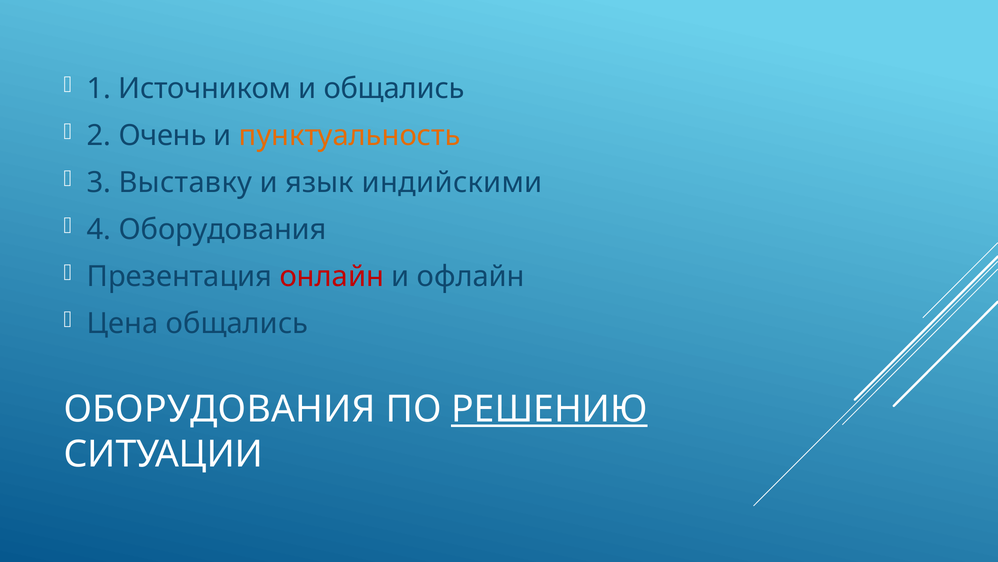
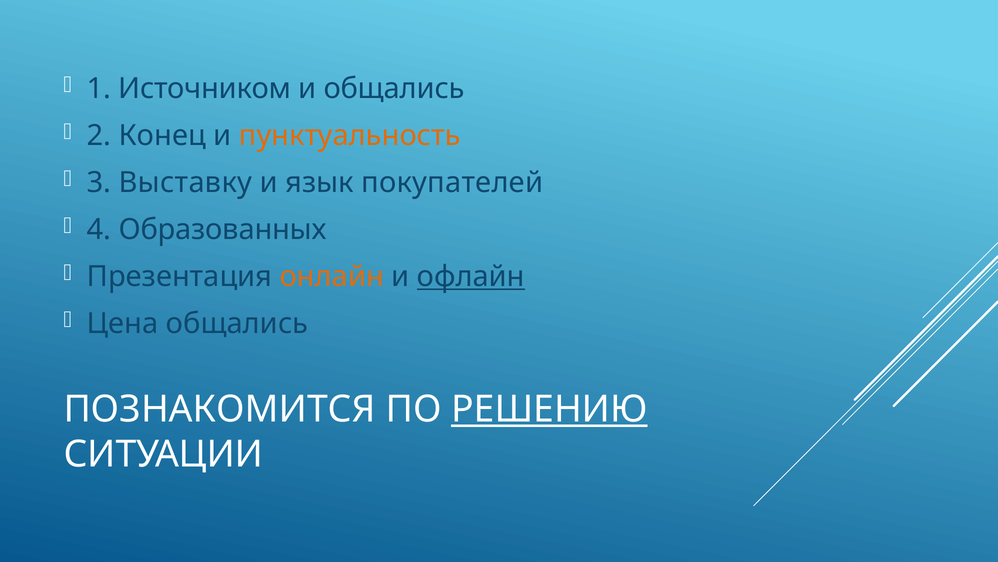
Очень: Очень -> Конец
индийскими: индийскими -> покупателей
4 Оборудования: Оборудования -> Образованных
онлайн colour: red -> orange
офлайн underline: none -> present
ОБОРУДОВАНИЯ at (220, 409): ОБОРУДОВАНИЯ -> ПОЗНАКОМИТСЯ
